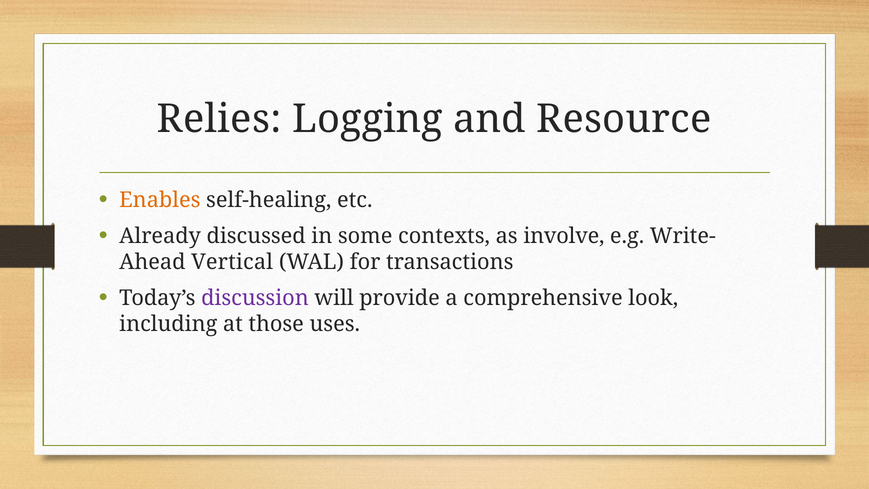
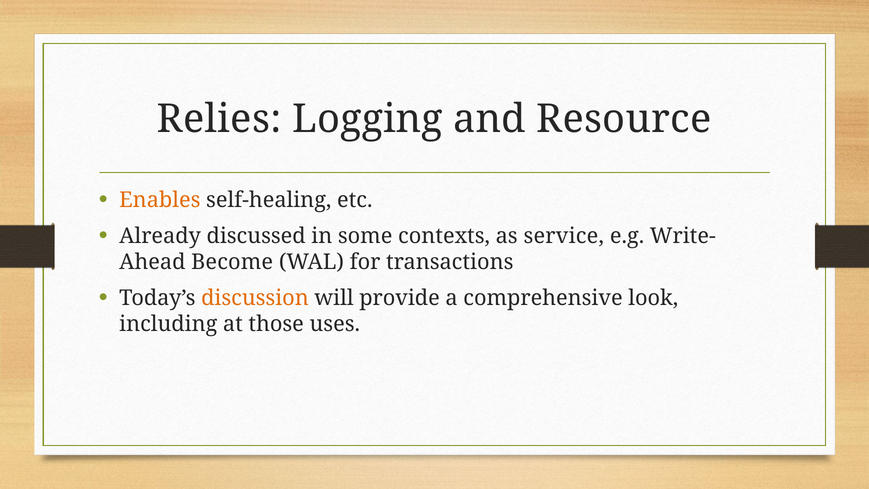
involve: involve -> service
Vertical: Vertical -> Become
discussion colour: purple -> orange
